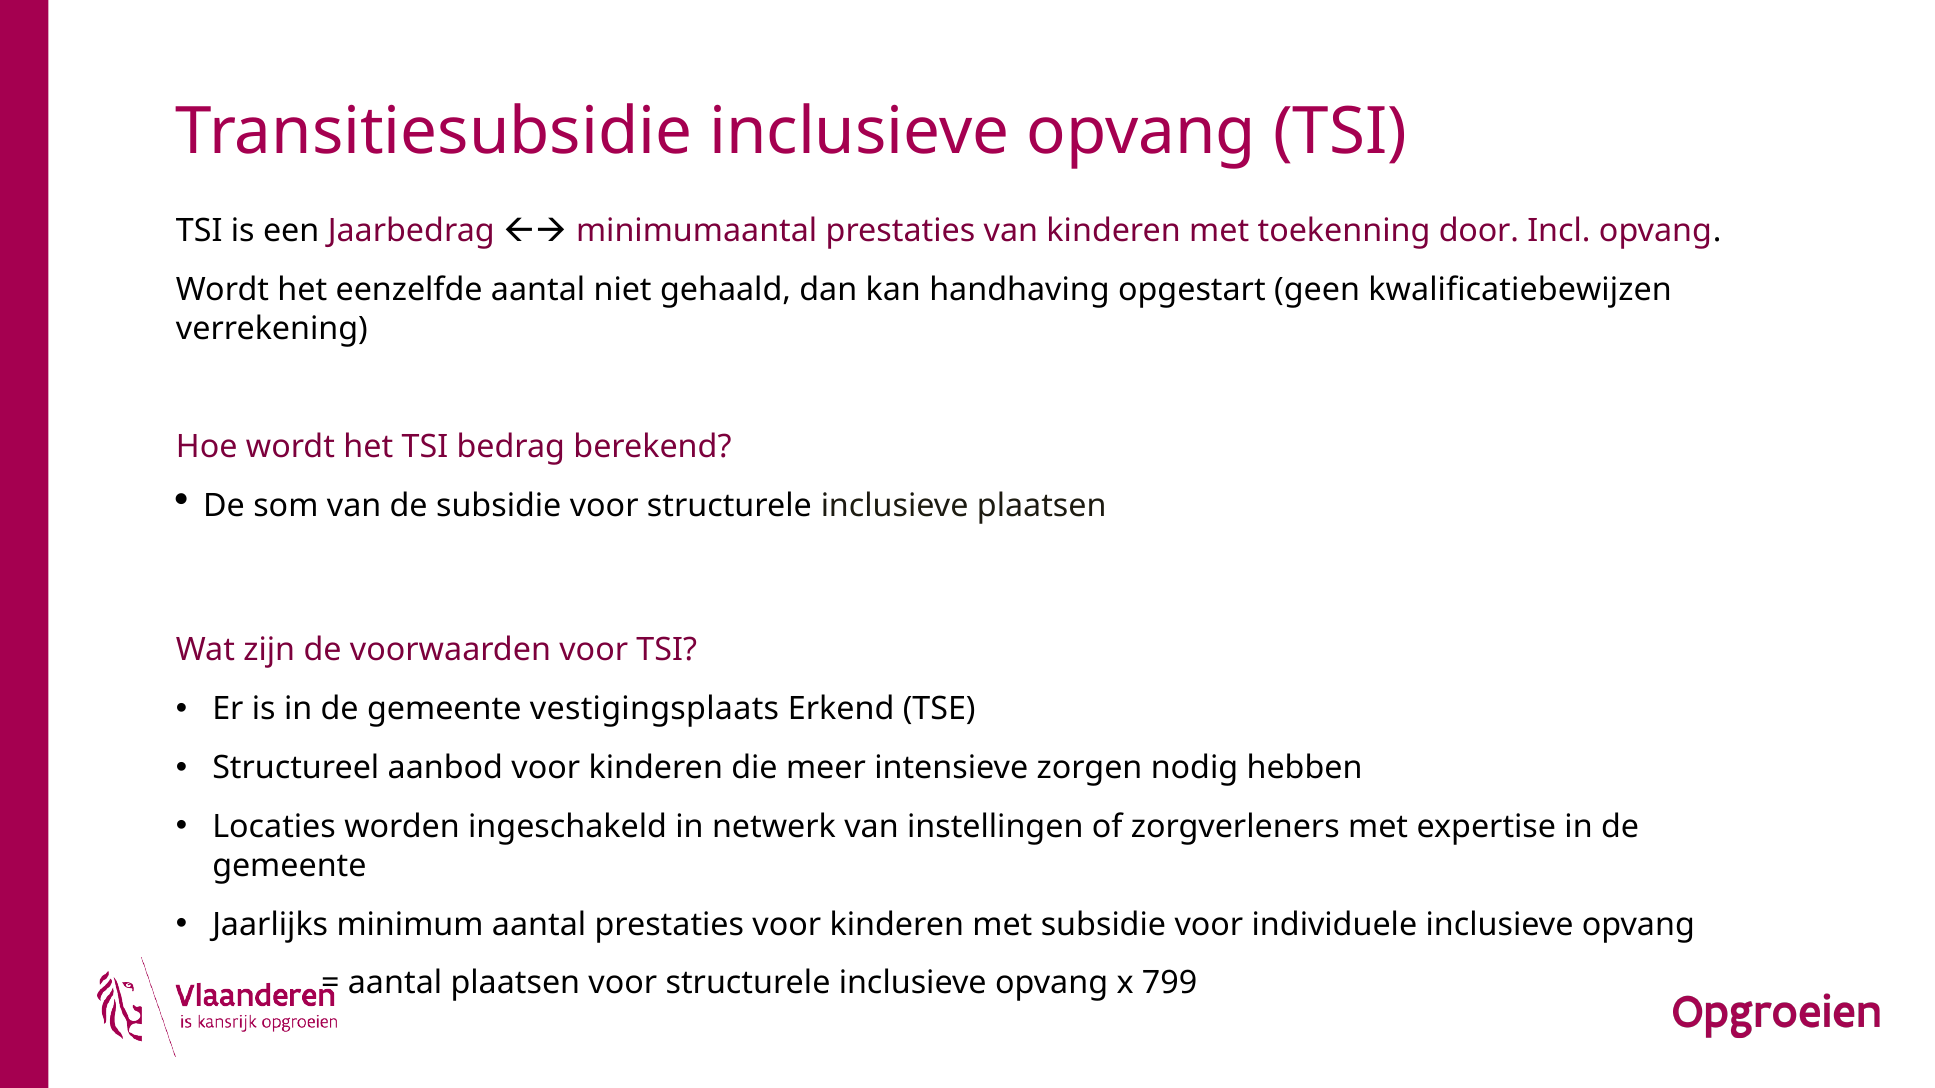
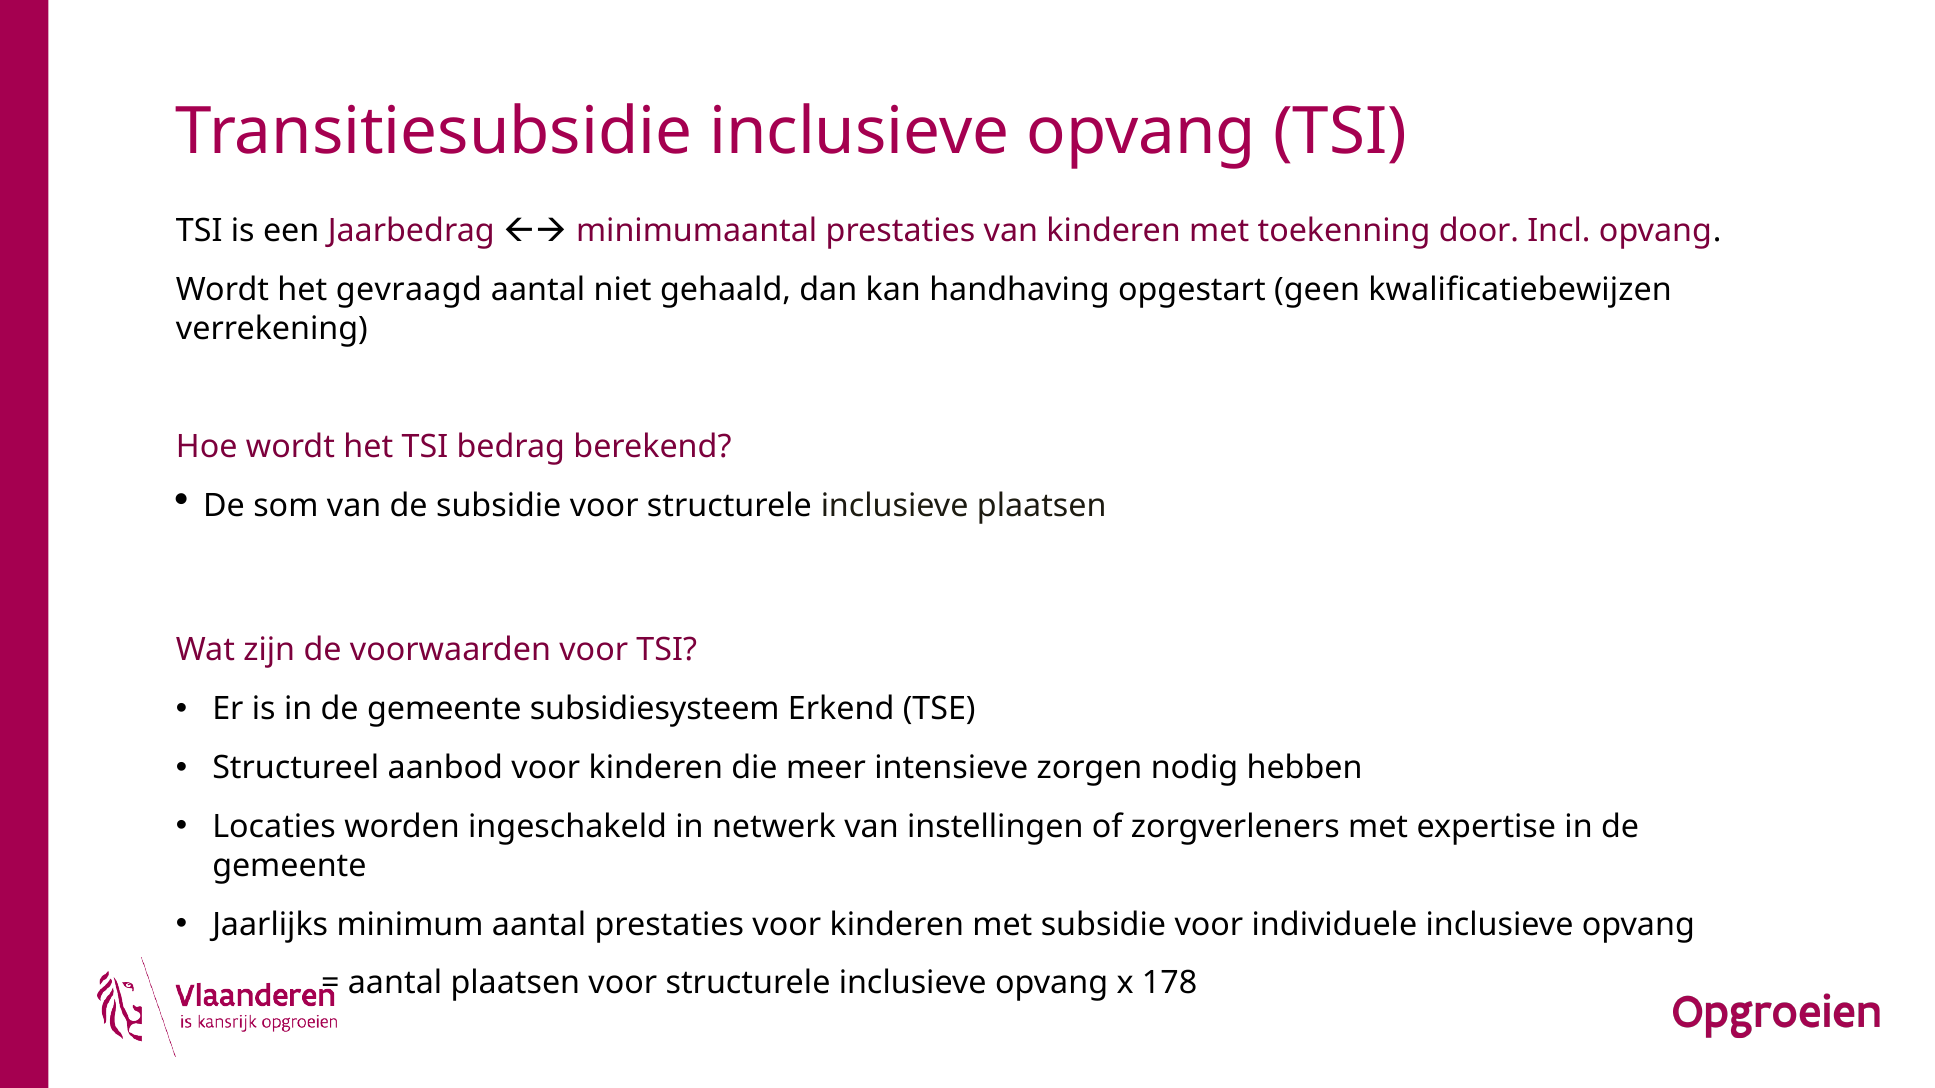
eenzelfde: eenzelfde -> gevraagd
vestigingsplaats: vestigingsplaats -> subsidiesysteem
799: 799 -> 178
